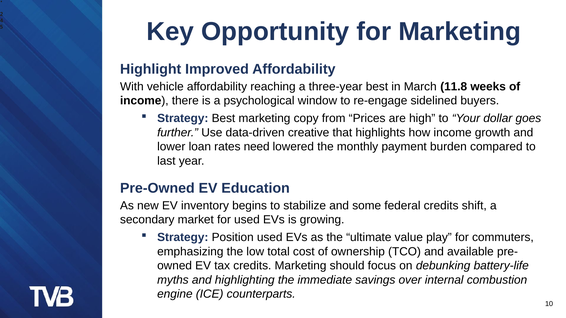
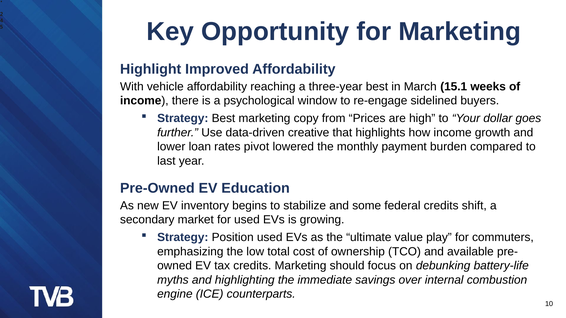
11.8: 11.8 -> 15.1
need: need -> pivot
